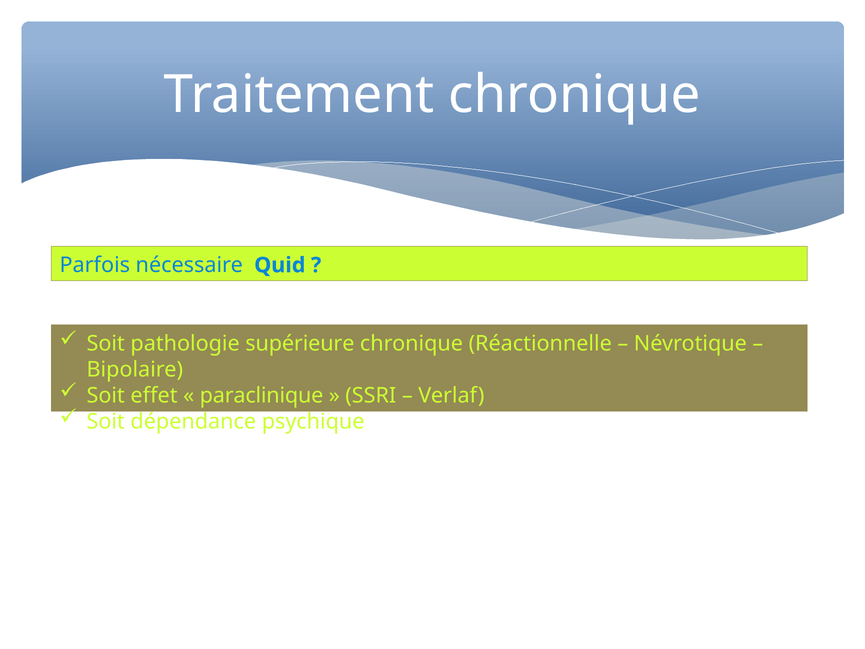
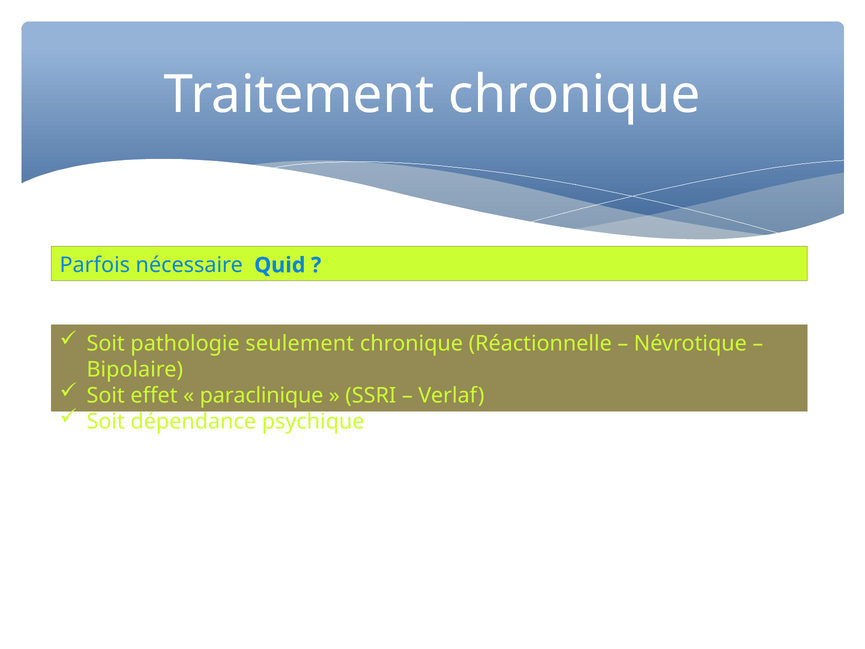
supérieure: supérieure -> seulement
